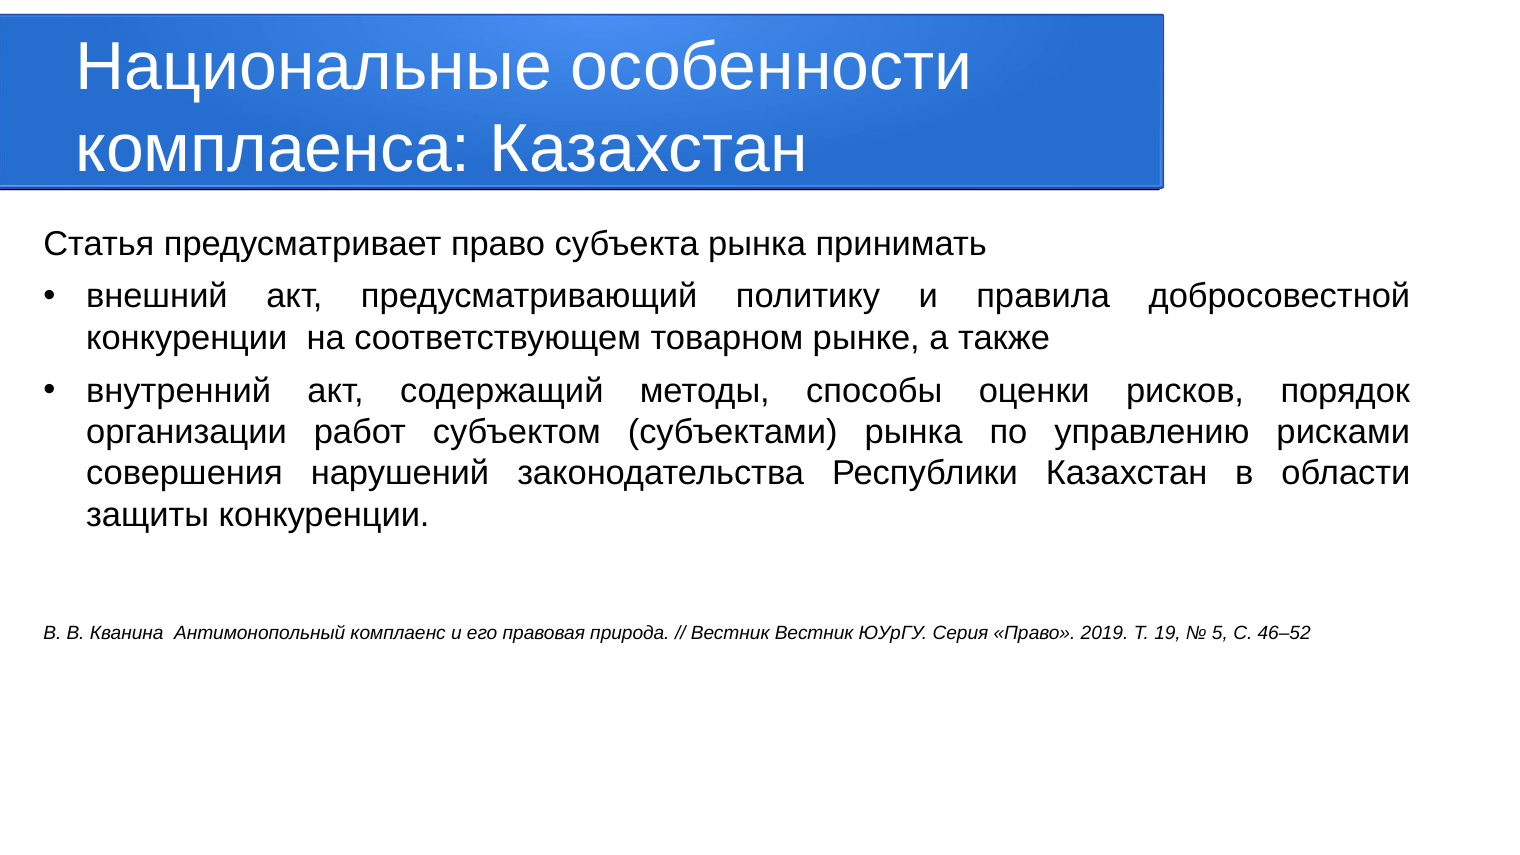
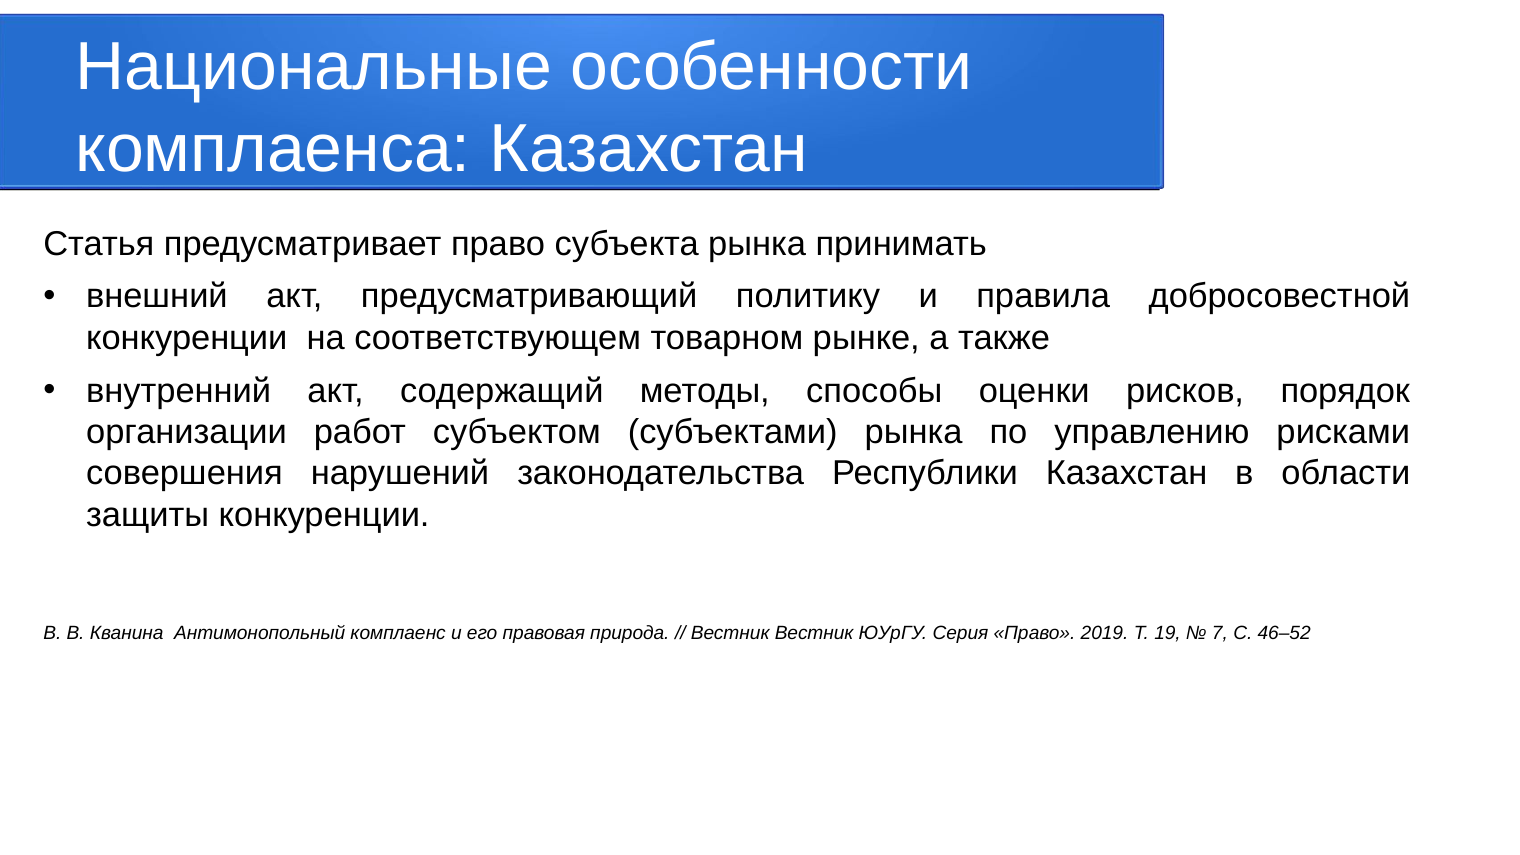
5: 5 -> 7
